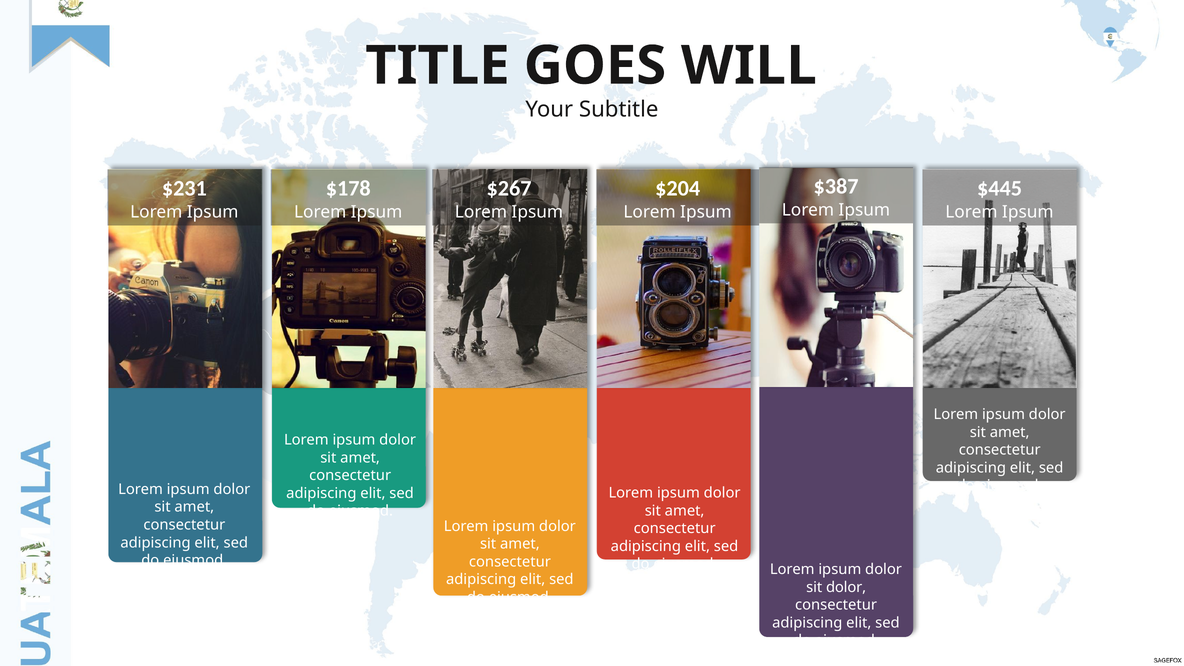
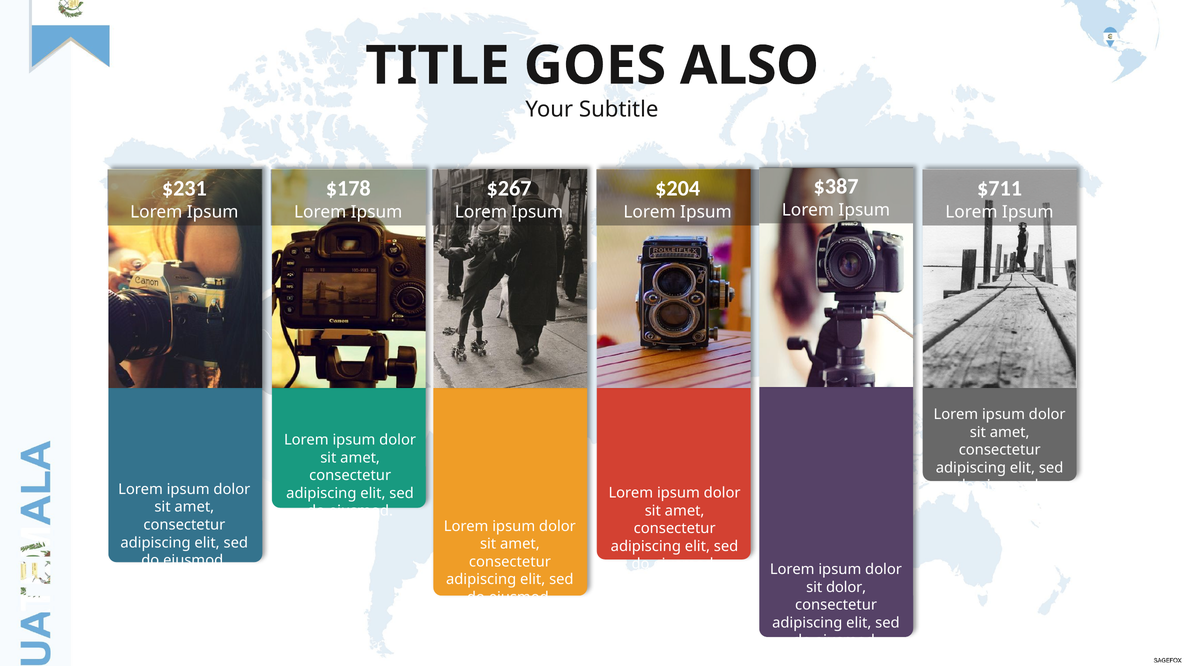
WILL: WILL -> ALSO
$445: $445 -> $711
